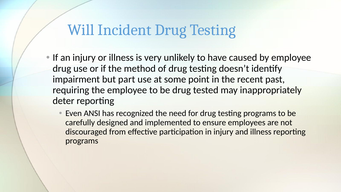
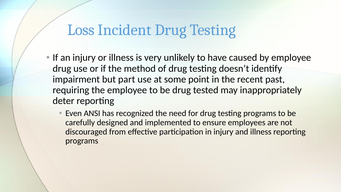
Will: Will -> Loss
